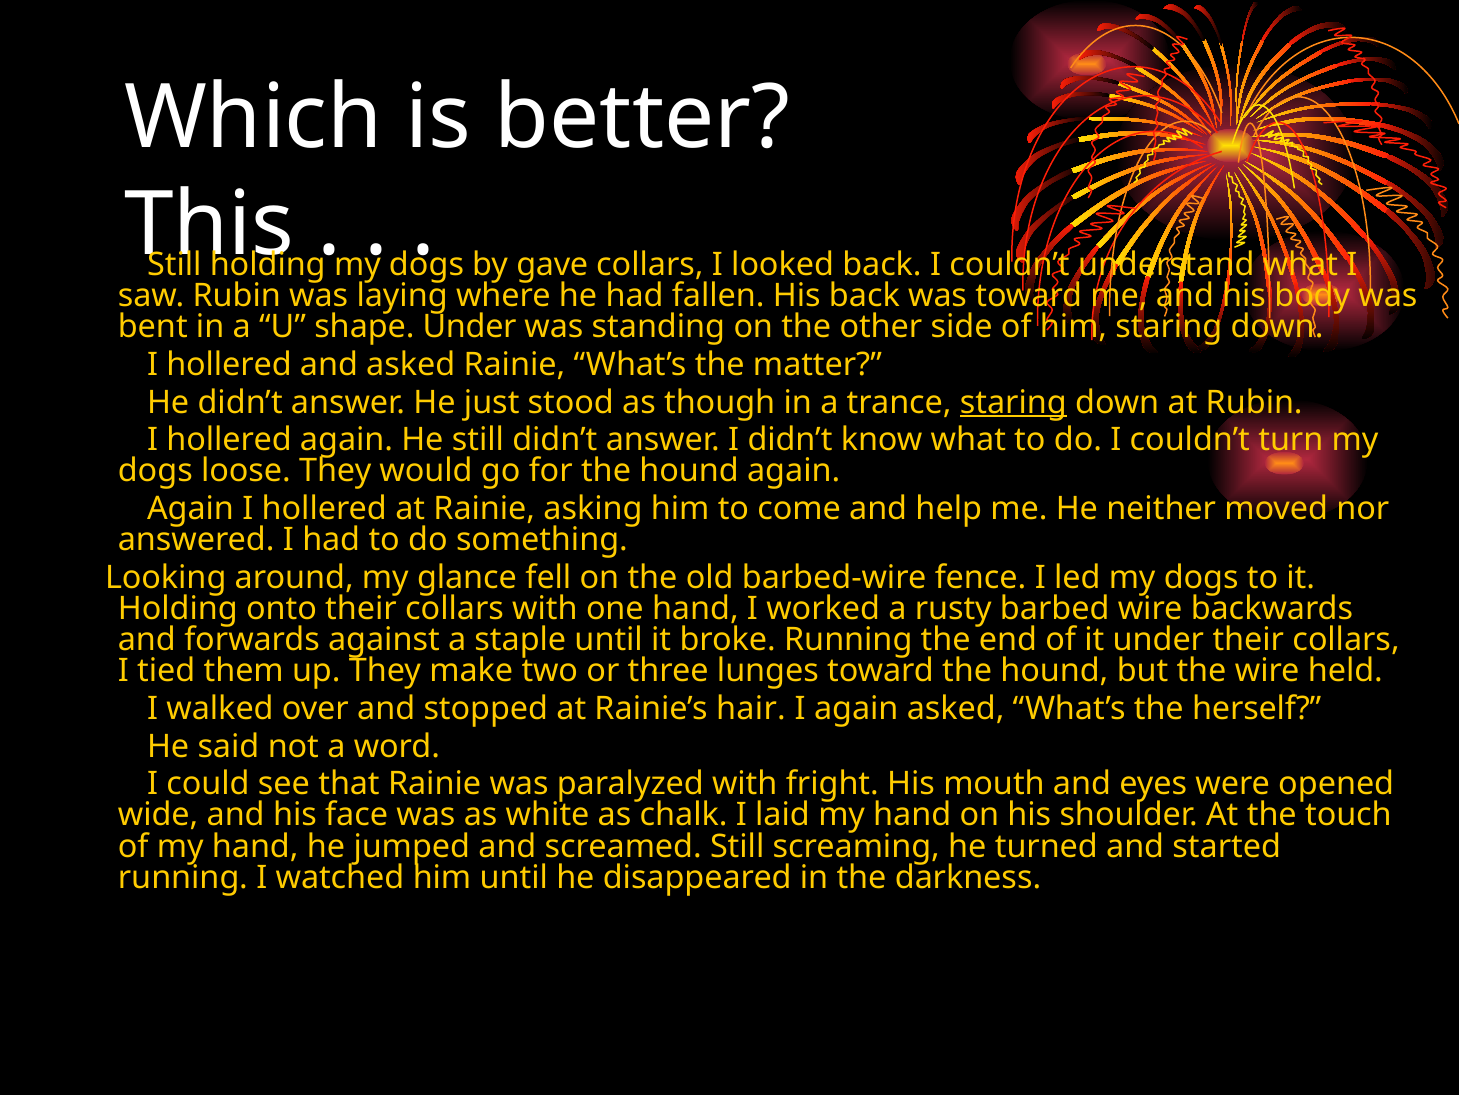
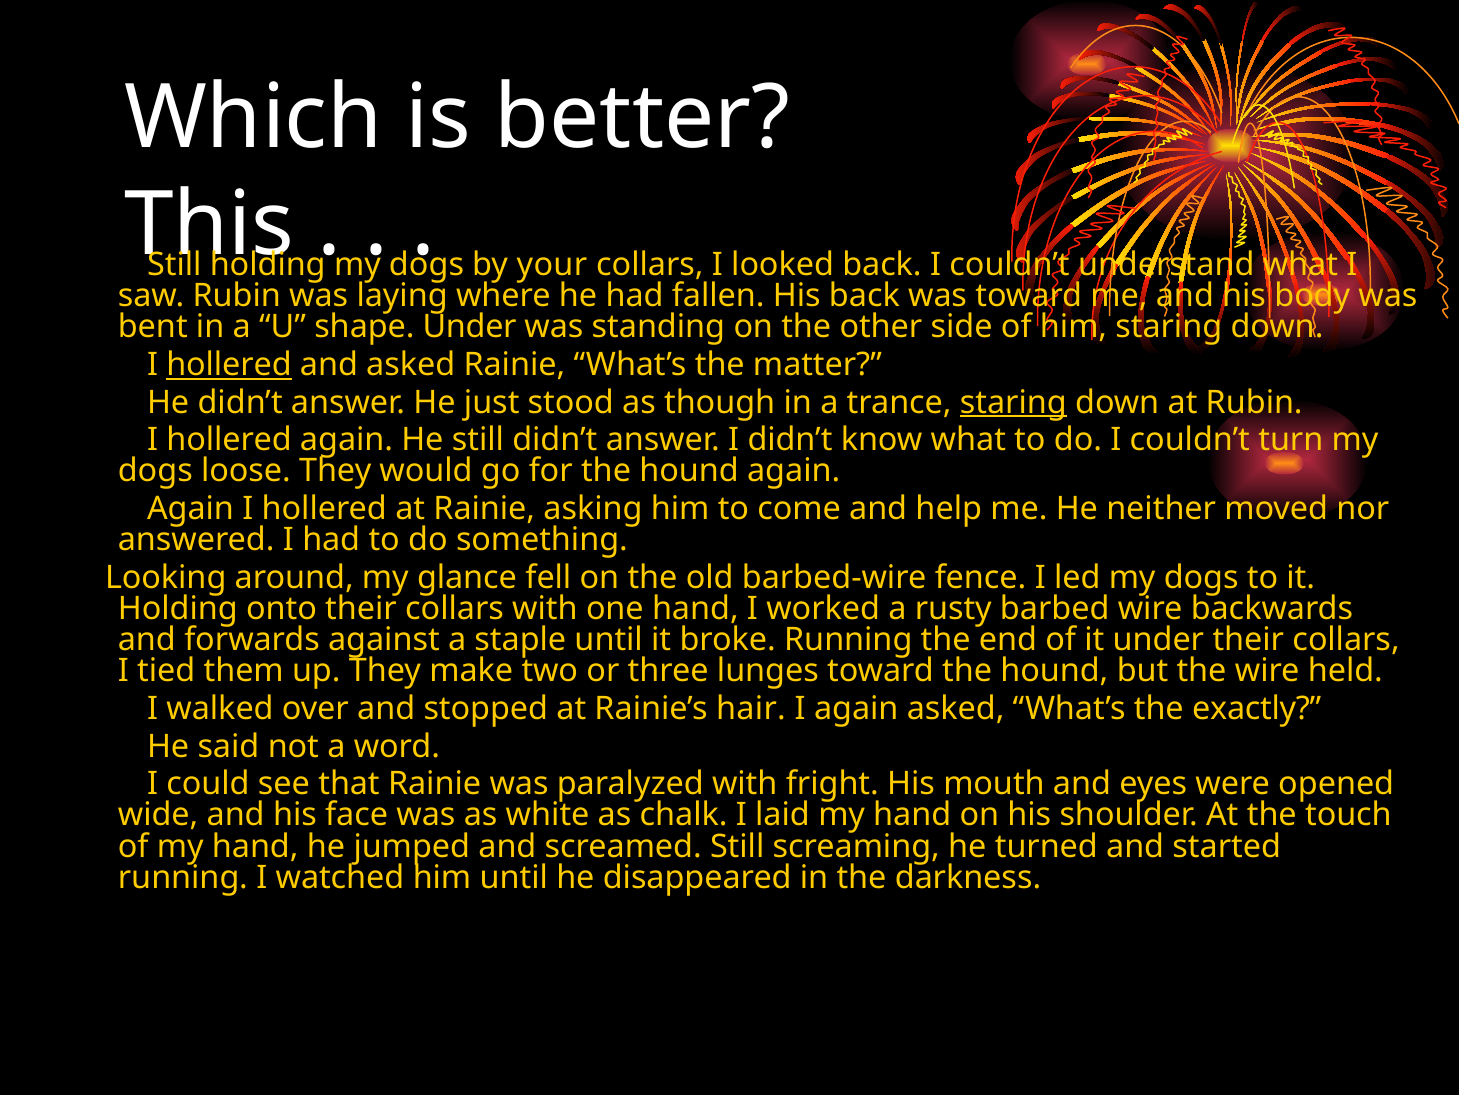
gave: gave -> your
hollered at (229, 365) underline: none -> present
herself: herself -> exactly
